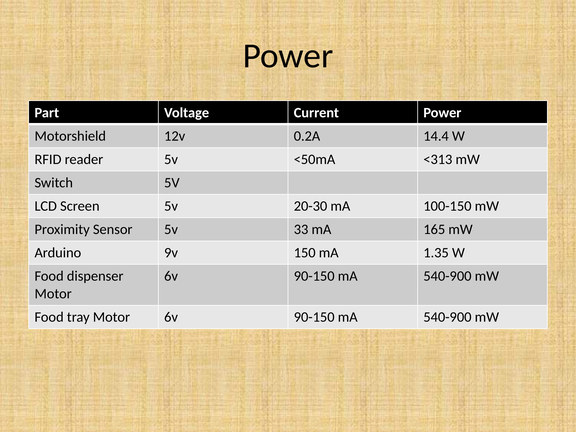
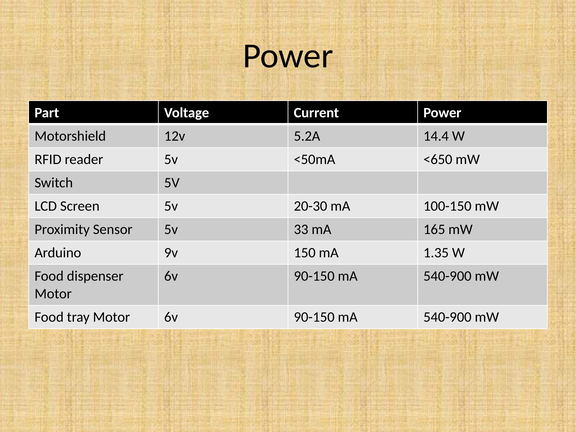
0.2A: 0.2A -> 5.2A
<313: <313 -> <650
